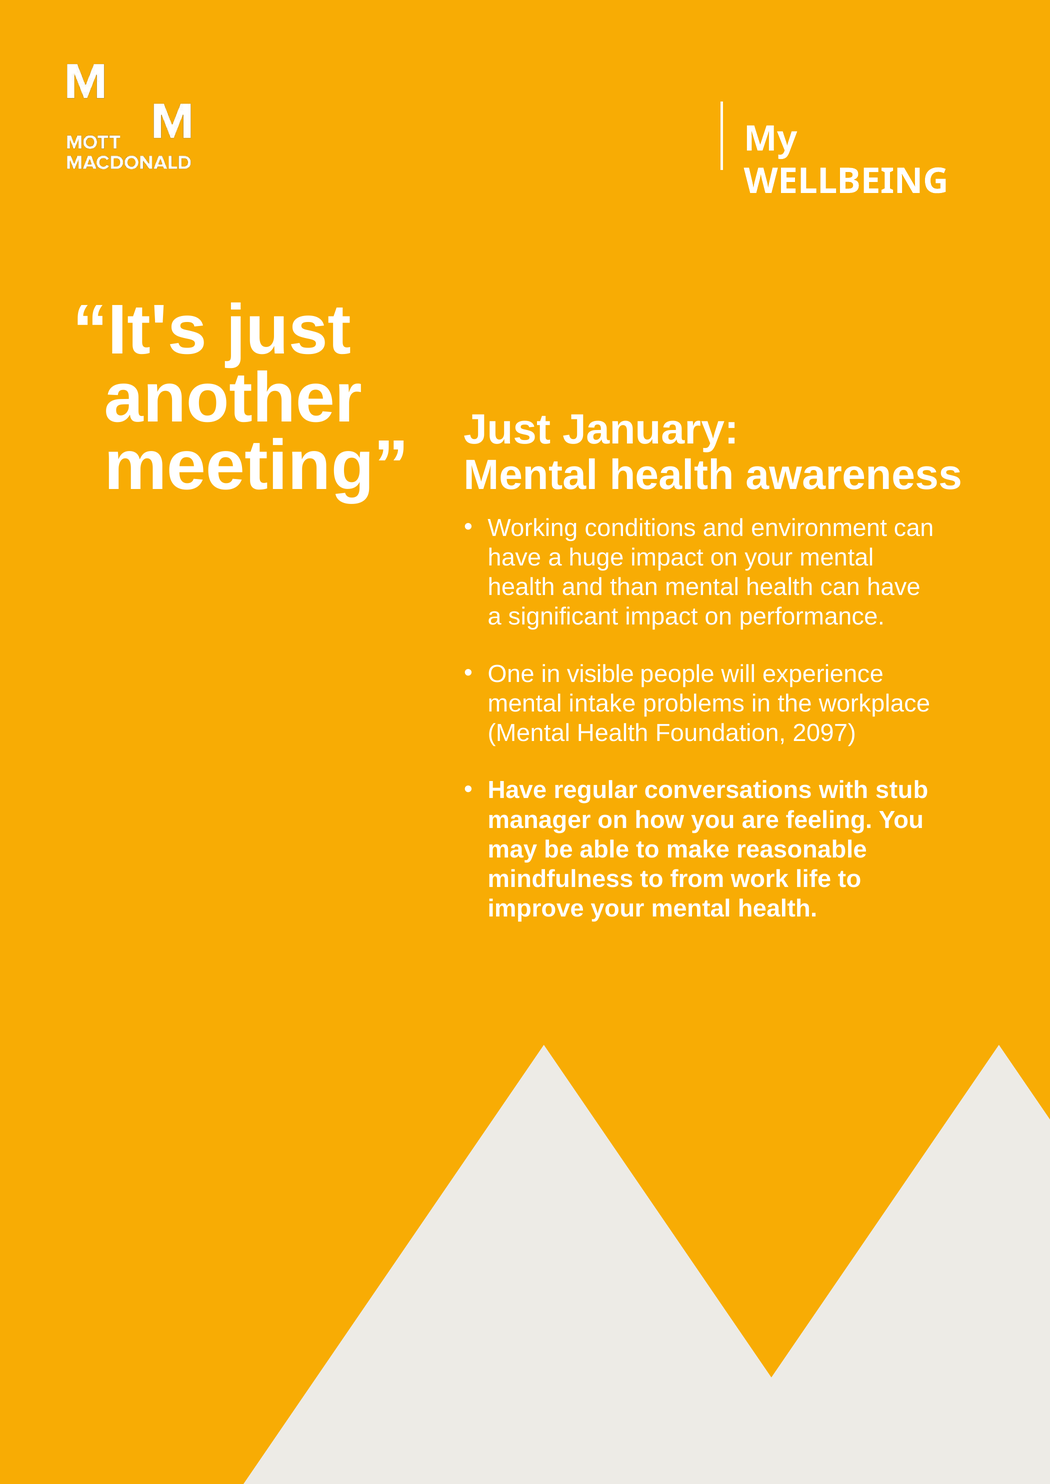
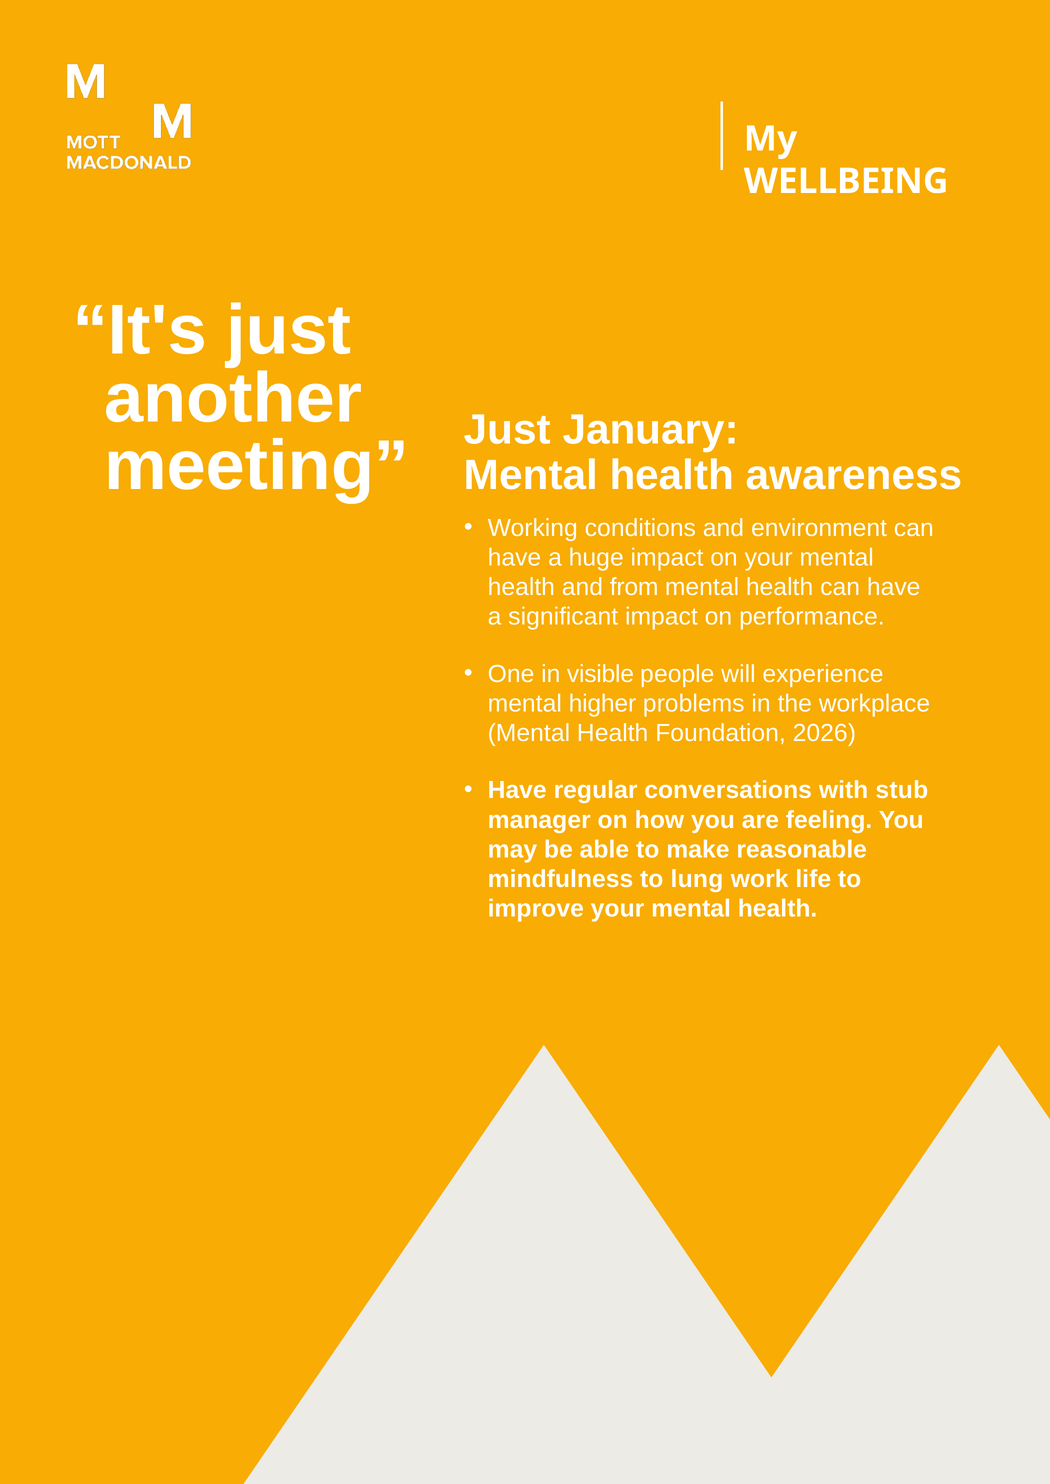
than: than -> from
intake: intake -> higher
2097: 2097 -> 2026
from: from -> lung
